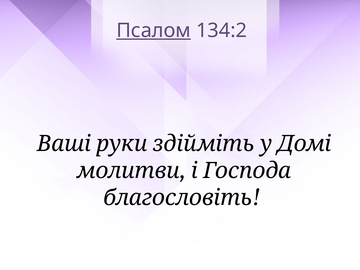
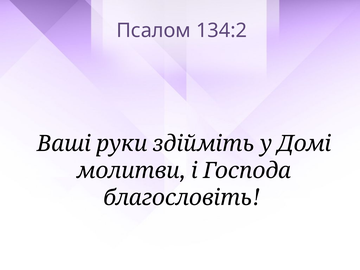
Псалом underline: present -> none
